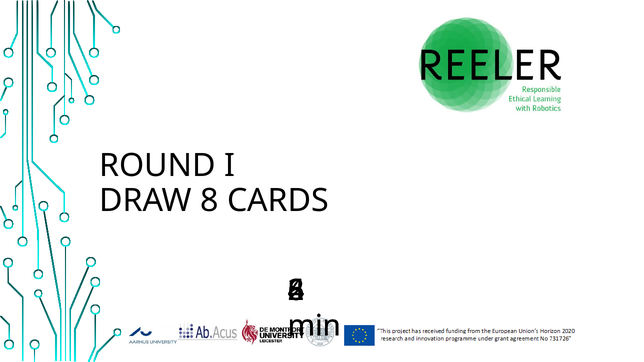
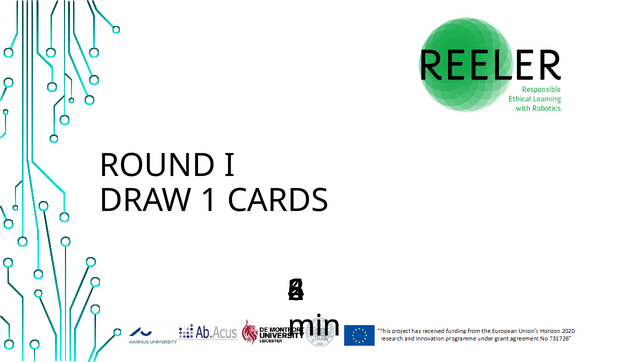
DRAW 8: 8 -> 1
